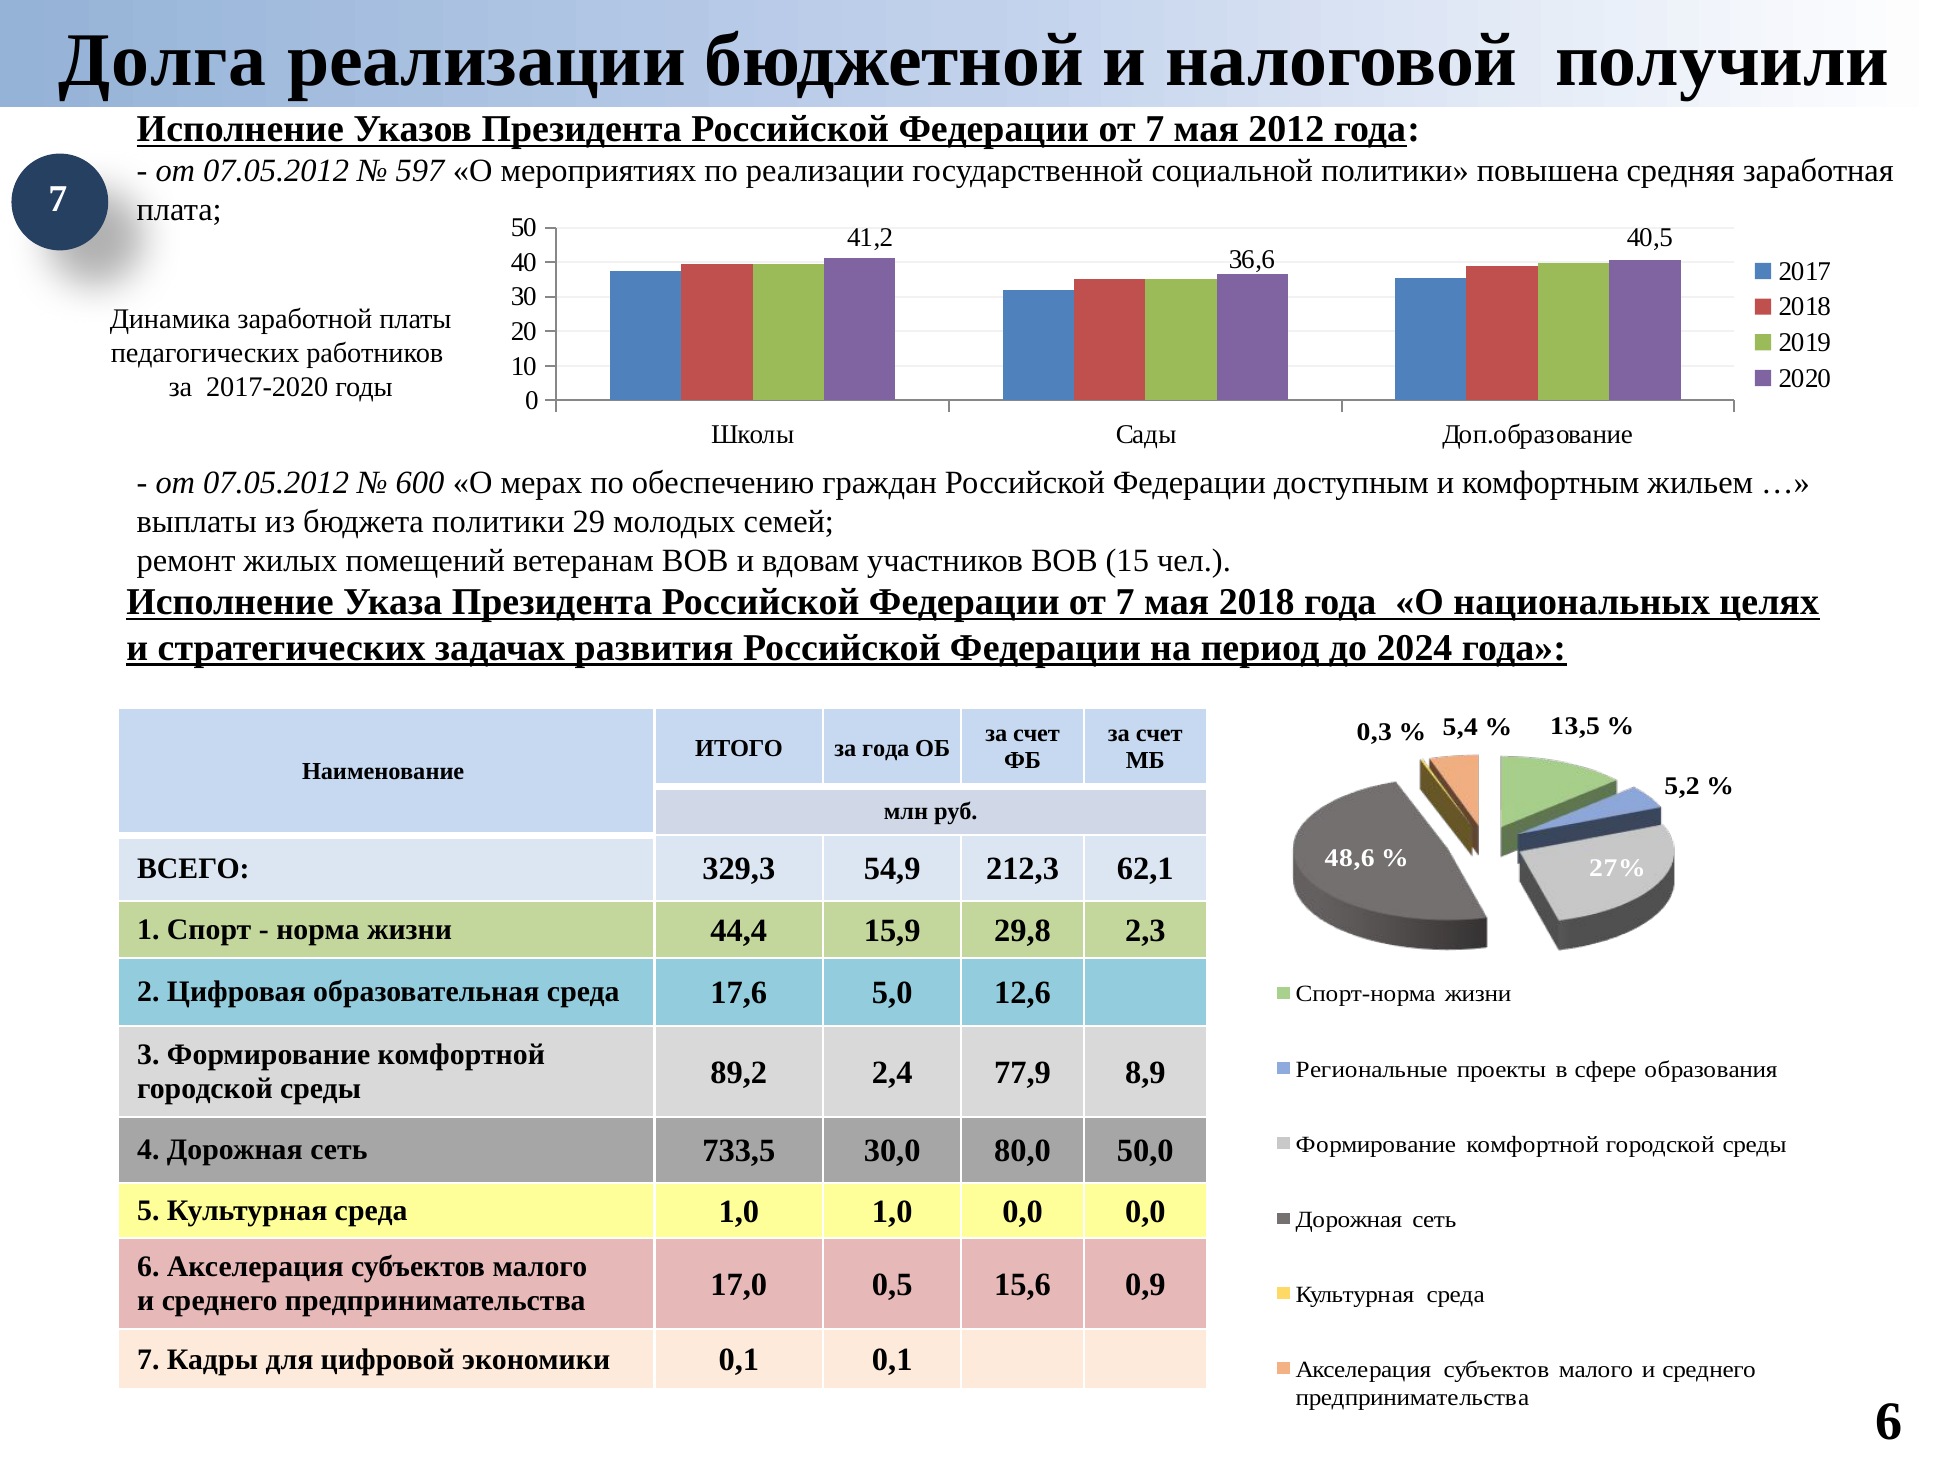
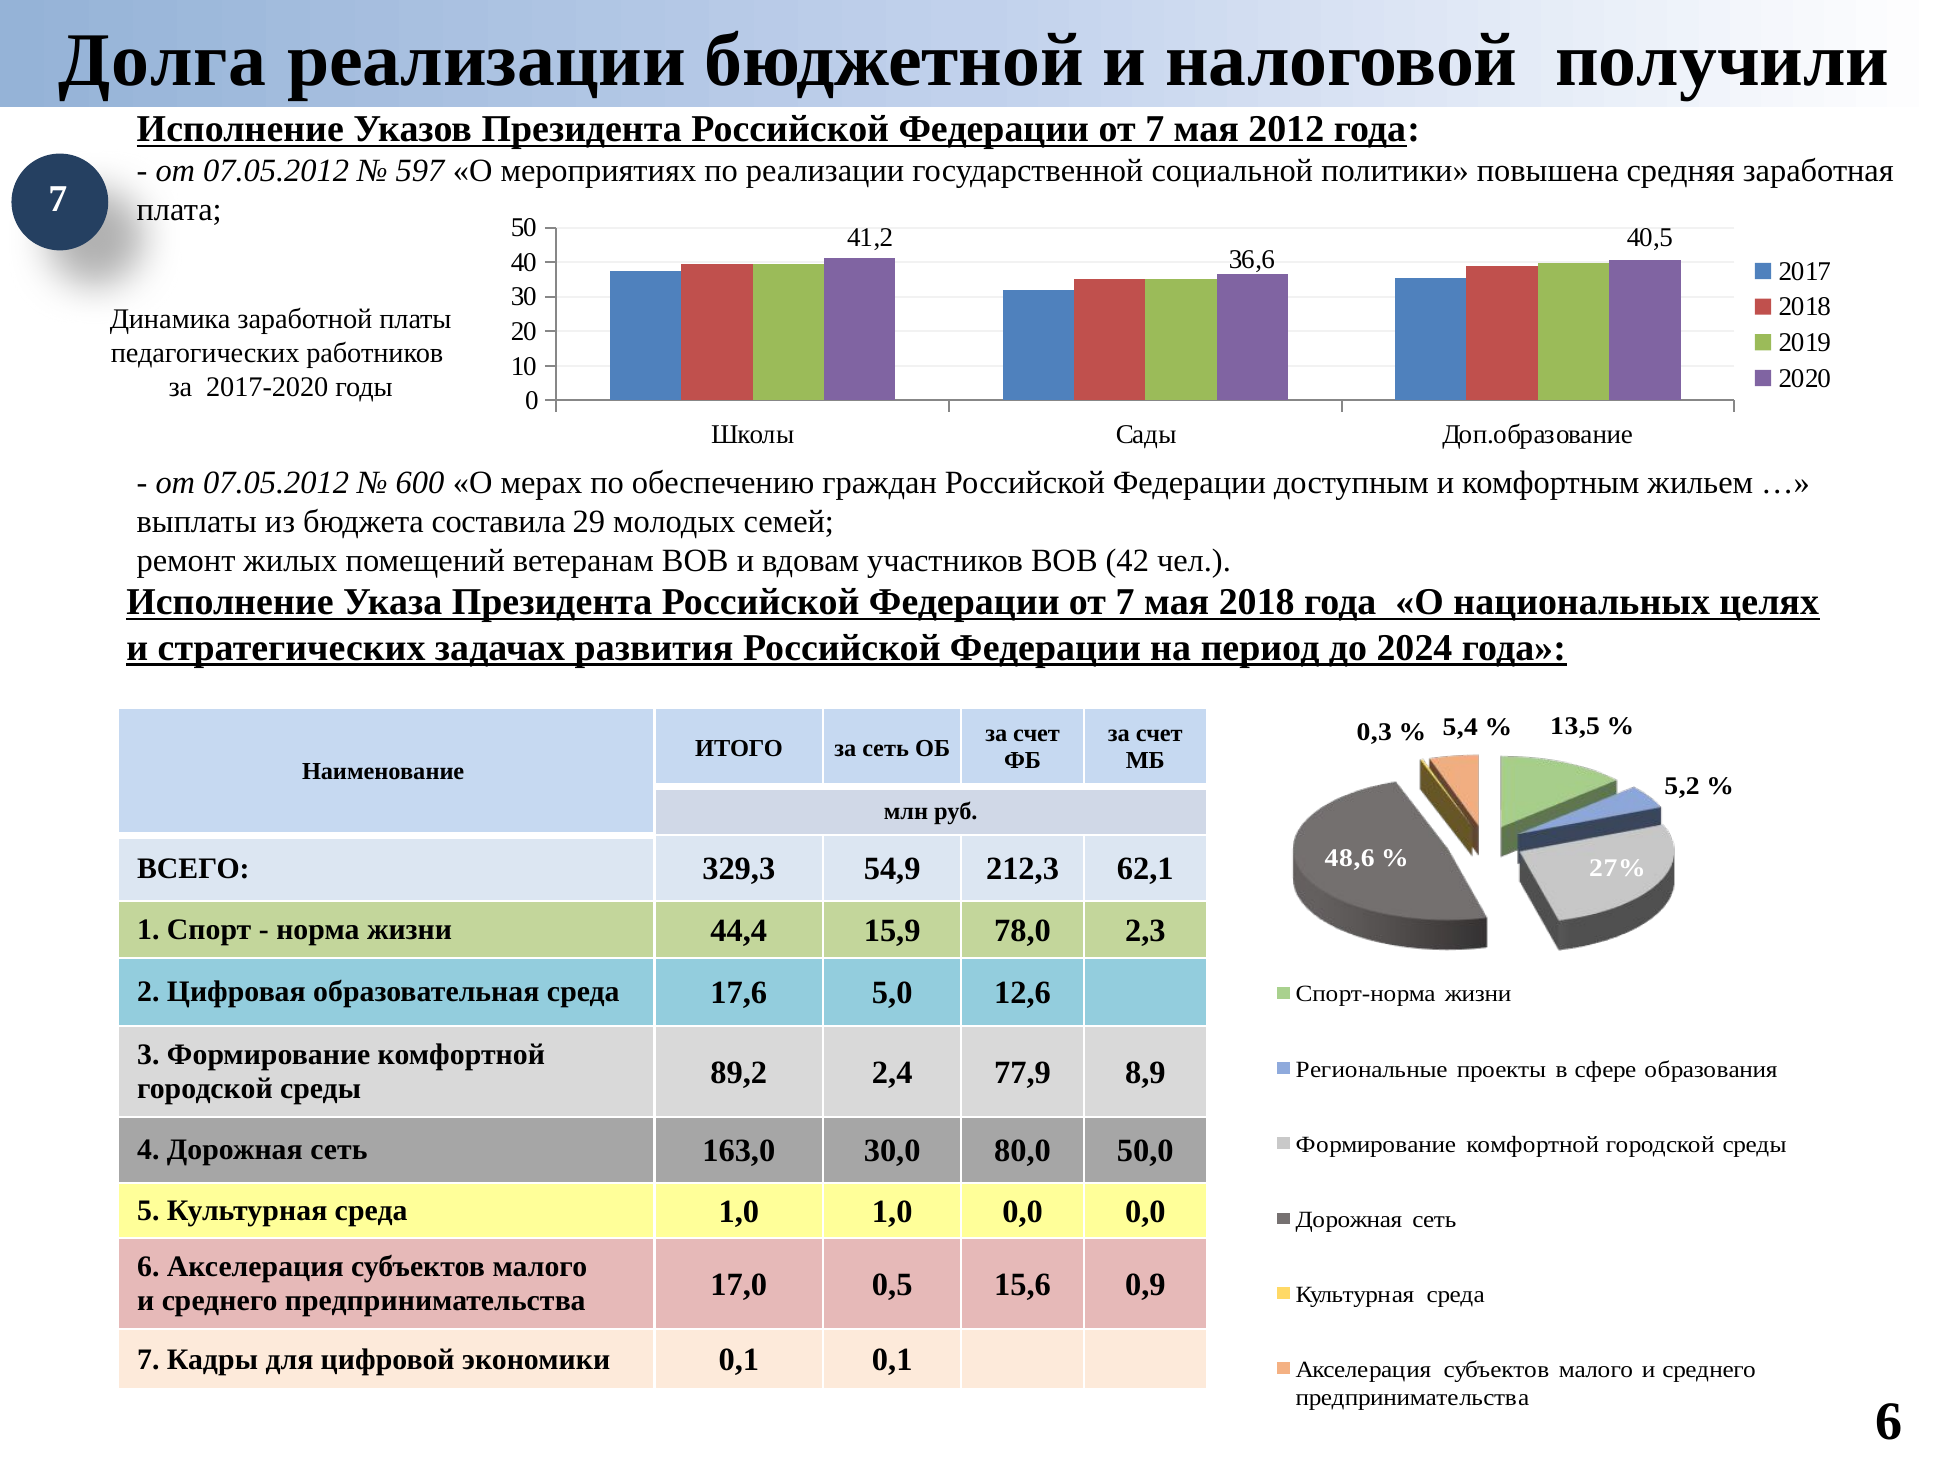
бюджета политики: политики -> составила
15: 15 -> 42
за года: года -> сеть
29,8: 29,8 -> 78,0
733,5: 733,5 -> 163,0
